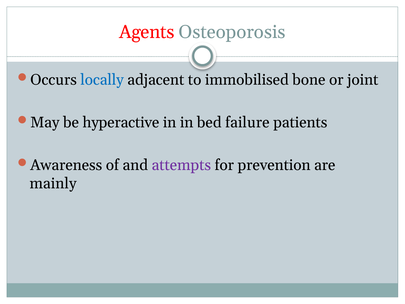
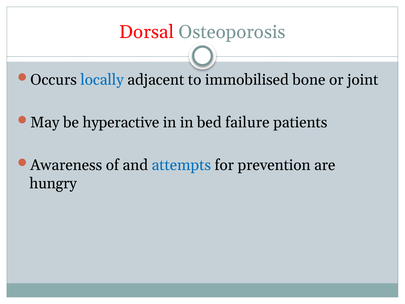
Agents: Agents -> Dorsal
attempts colour: purple -> blue
mainly: mainly -> hungry
